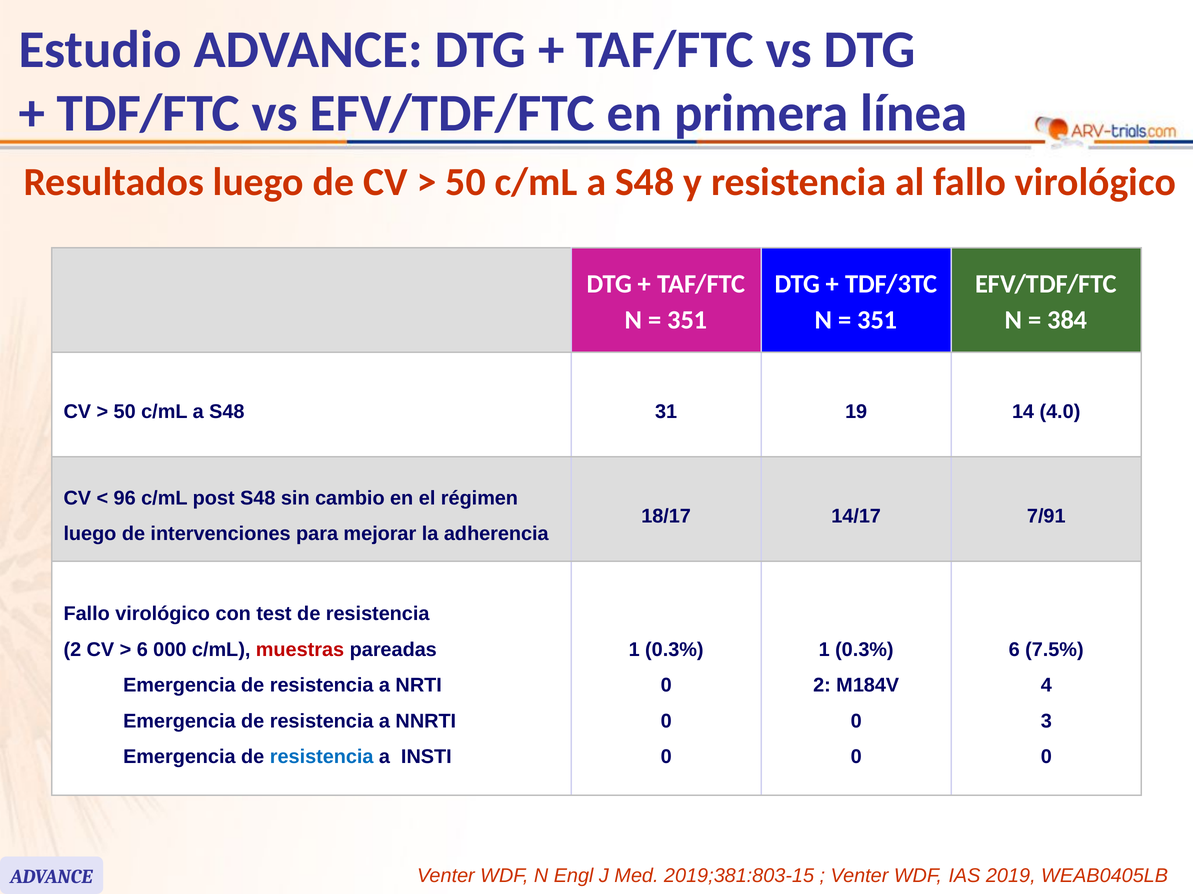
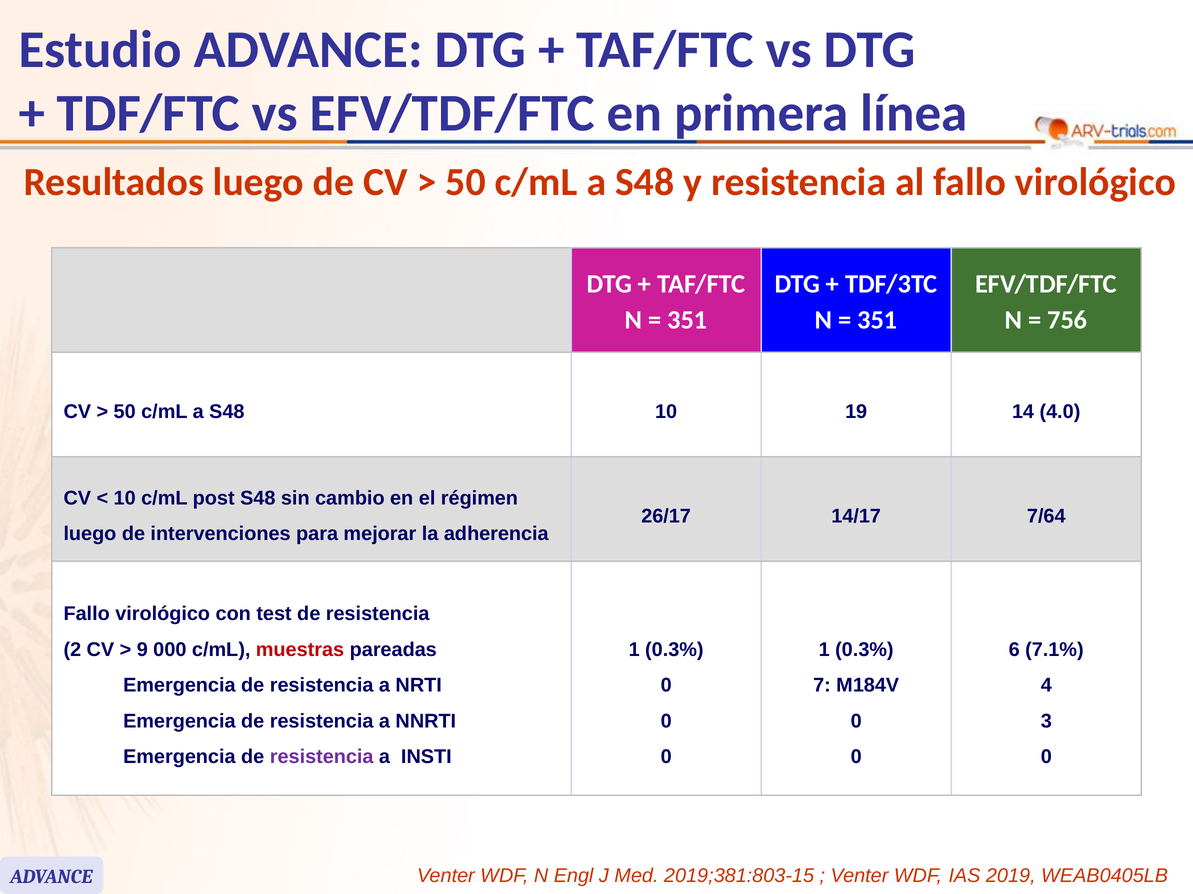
384: 384 -> 756
S48 31: 31 -> 10
96 at (125, 499): 96 -> 10
18/17: 18/17 -> 26/17
7/91: 7/91 -> 7/64
6 at (142, 650): 6 -> 9
7.5%: 7.5% -> 7.1%
2 at (822, 686): 2 -> 7
resistencia at (322, 757) colour: blue -> purple
